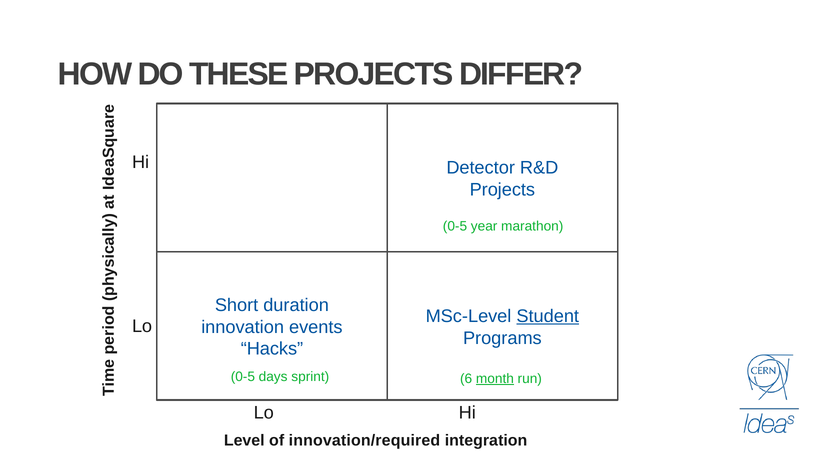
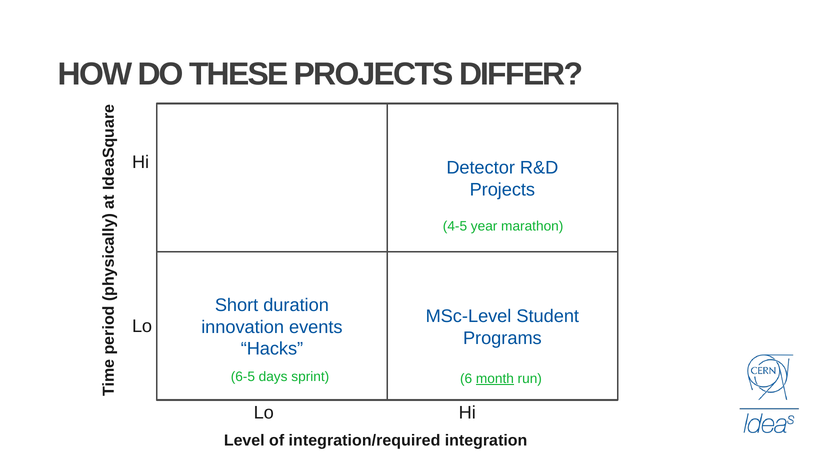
0-5 at (455, 227): 0-5 -> 4-5
Student underline: present -> none
0-5 at (243, 377): 0-5 -> 6-5
innovation/required: innovation/required -> integration/required
